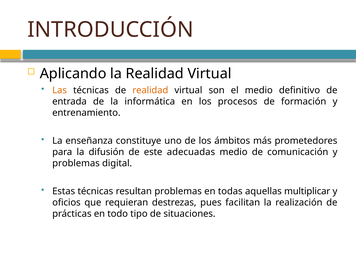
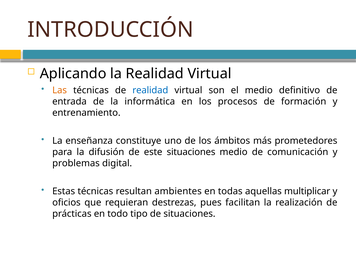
realidad at (150, 90) colour: orange -> blue
este adecuadas: adecuadas -> situaciones
resultan problemas: problemas -> ambientes
